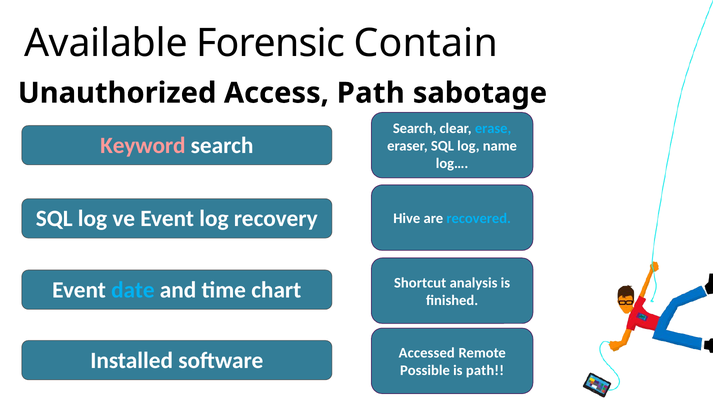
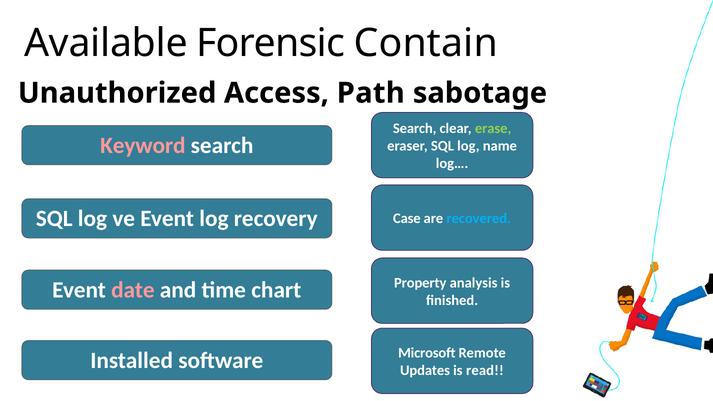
erase colour: light blue -> light green
Hive: Hive -> Case
date colour: light blue -> pink
Shortcut: Shortcut -> Property
Accessed: Accessed -> Microsoft
Possible: Possible -> Updates
is path: path -> read
